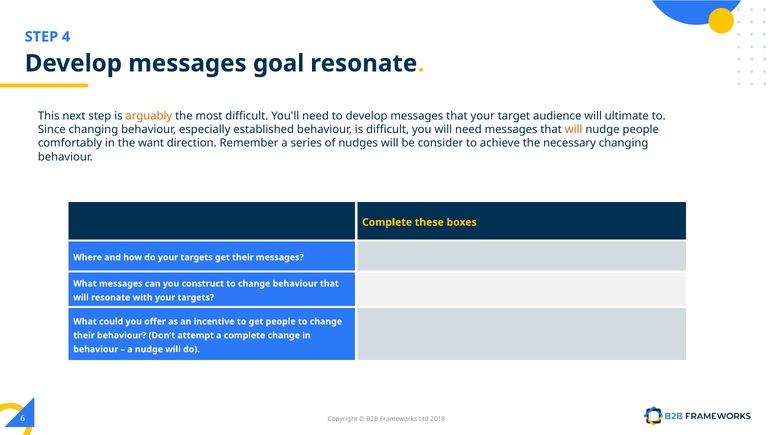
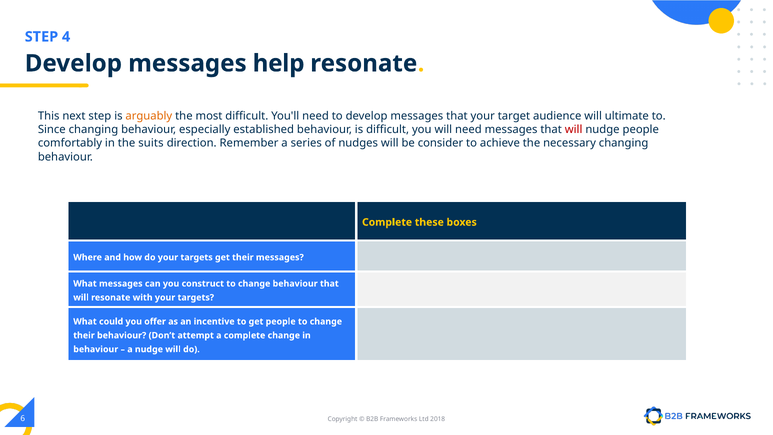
goal: goal -> help
will at (574, 130) colour: orange -> red
want: want -> suits
